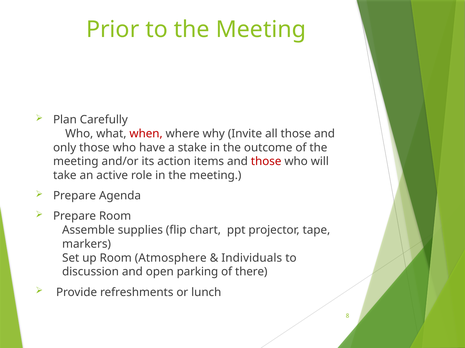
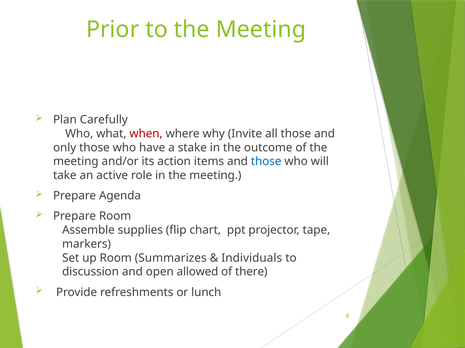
those at (266, 162) colour: red -> blue
Atmosphere: Atmosphere -> Summarizes
parking: parking -> allowed
